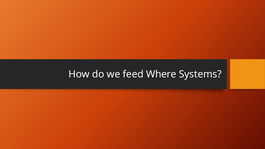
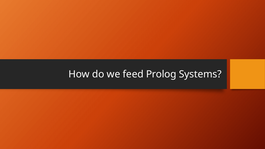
Where: Where -> Prolog
